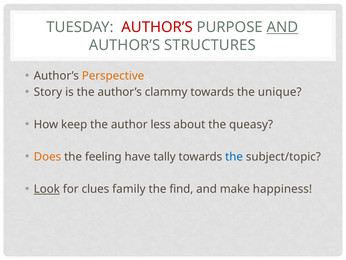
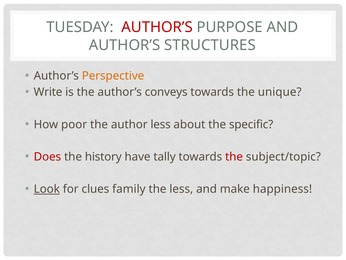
AND at (282, 27) underline: present -> none
Story: Story -> Write
clammy: clammy -> conveys
keep: keep -> poor
queasy: queasy -> specific
Does colour: orange -> red
feeling: feeling -> history
the at (234, 156) colour: blue -> red
the find: find -> less
